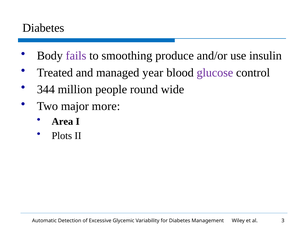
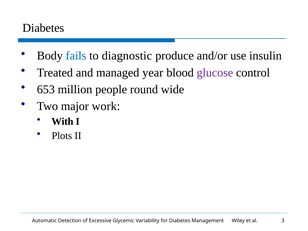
fails colour: purple -> blue
smoothing: smoothing -> diagnostic
344: 344 -> 653
more: more -> work
Area: Area -> With
